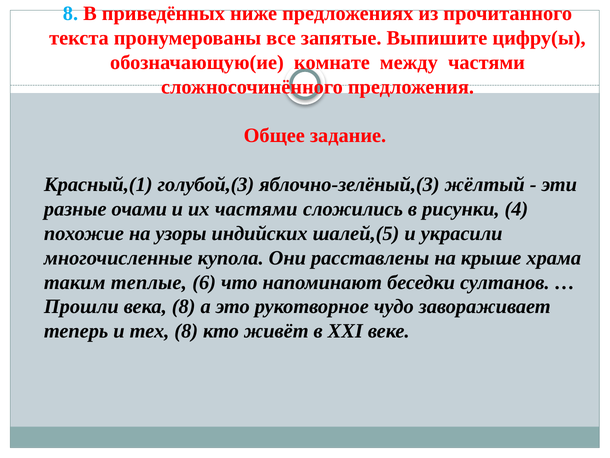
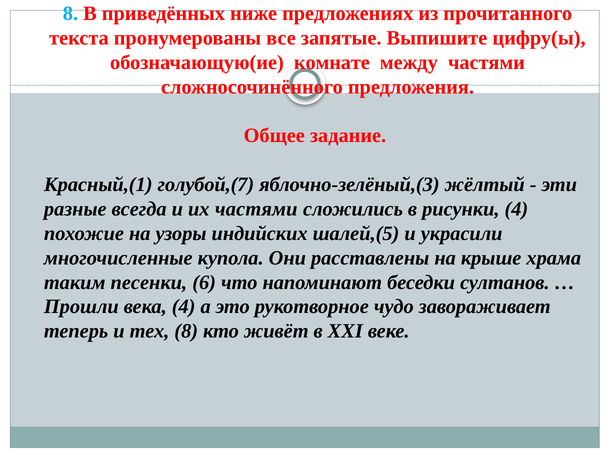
голубой,(3: голубой,(3 -> голубой,(7
очами: очами -> всегда
теплые: теплые -> песенки
века 8: 8 -> 4
